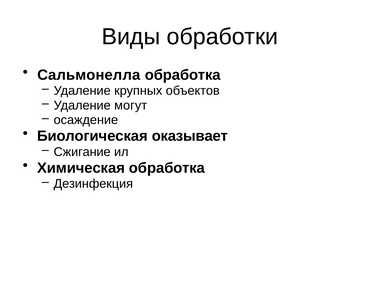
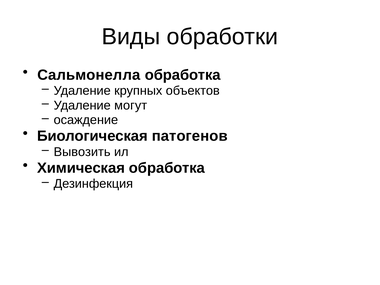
оказывает: оказывает -> патогенов
Сжигание: Сжигание -> Вывозить
